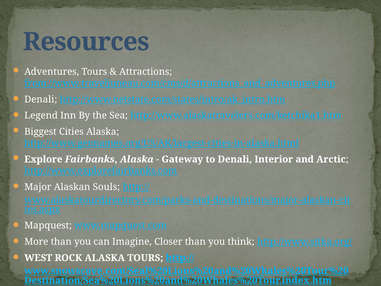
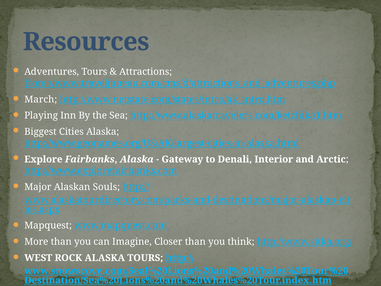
Denali at (41, 99): Denali -> March
Legend: Legend -> Playing
